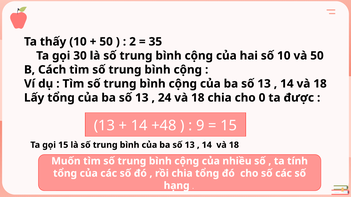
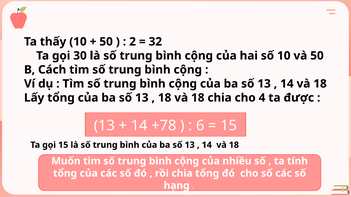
35: 35 -> 32
24 at (165, 98): 24 -> 18
0: 0 -> 4
+48: +48 -> +78
9: 9 -> 6
